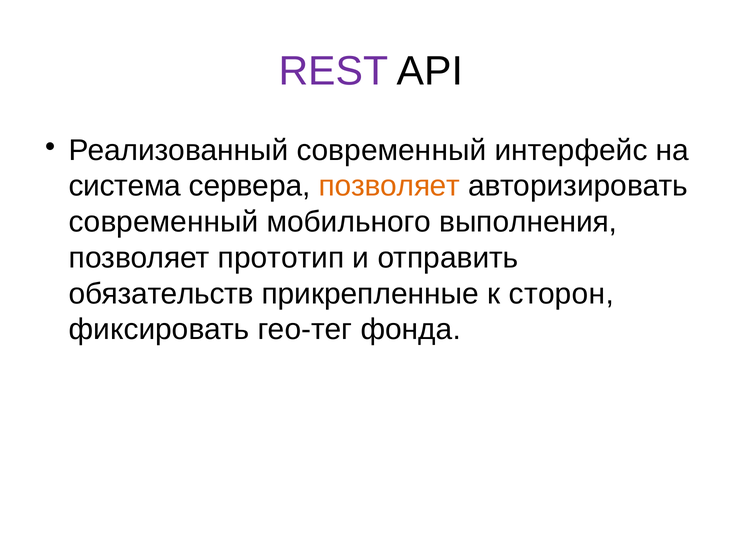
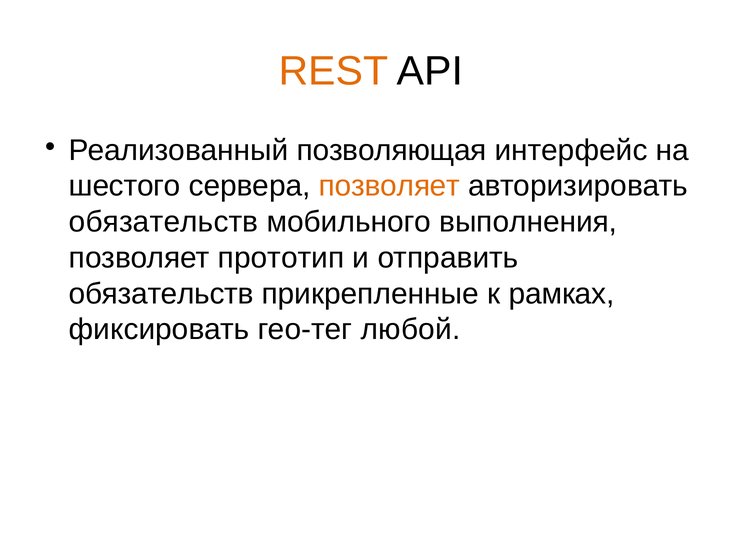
REST colour: purple -> orange
Реализованный современный: современный -> позволяющая
система: система -> шестого
современный at (164, 222): современный -> обязательств
сторон: сторон -> рамках
фонда: фонда -> любой
